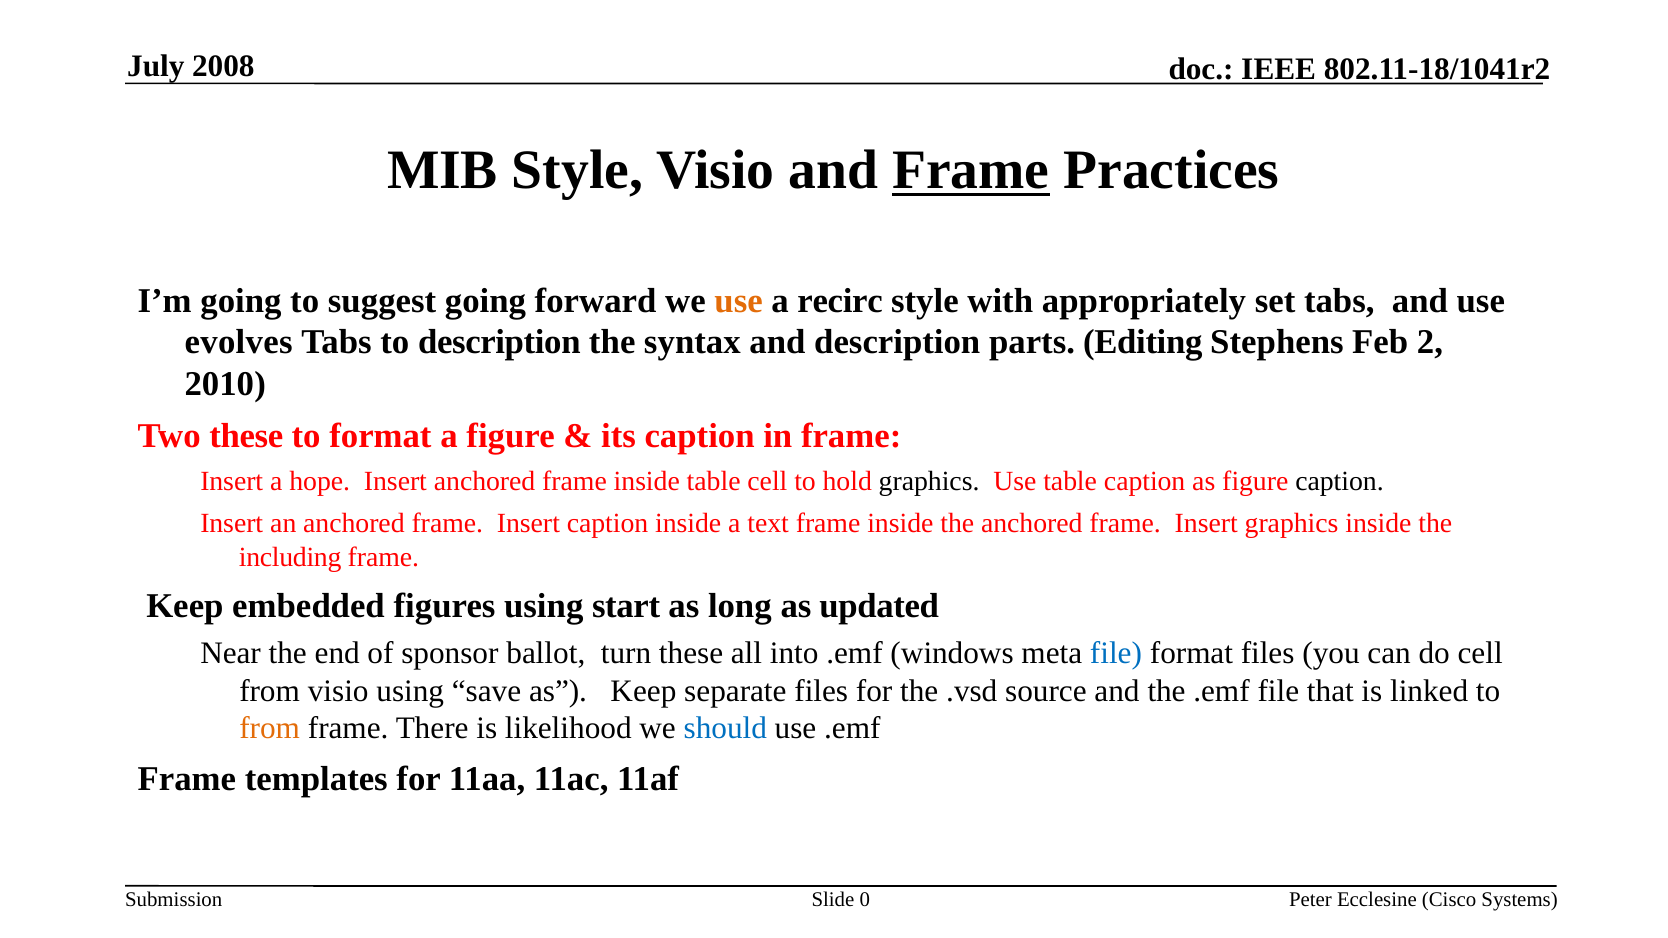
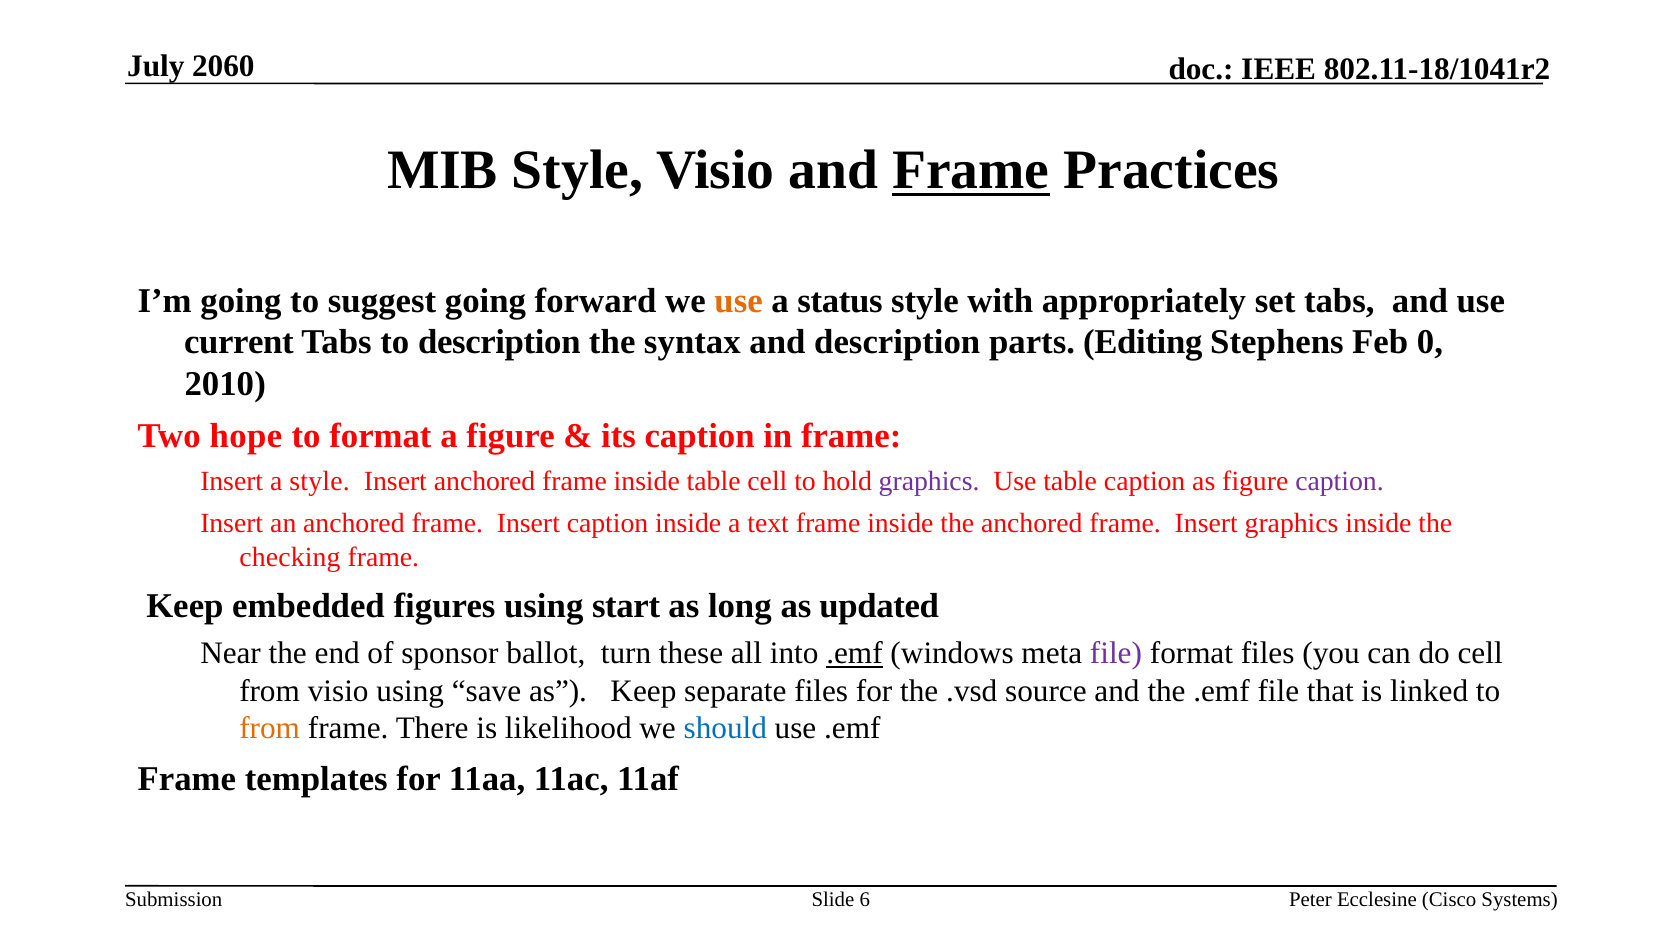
2008: 2008 -> 2060
recirc: recirc -> status
evolves: evolves -> current
2: 2 -> 0
Two these: these -> hope
a hope: hope -> style
graphics at (929, 482) colour: black -> purple
caption at (1340, 482) colour: black -> purple
including: including -> checking
.emf at (854, 654) underline: none -> present
file at (1116, 654) colour: blue -> purple
0: 0 -> 6
